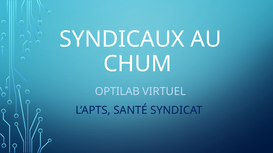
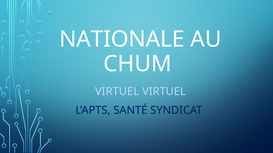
SYNDICAUX: SYNDICAUX -> NATIONALE
OPTILAB at (117, 92): OPTILAB -> VIRTUEL
